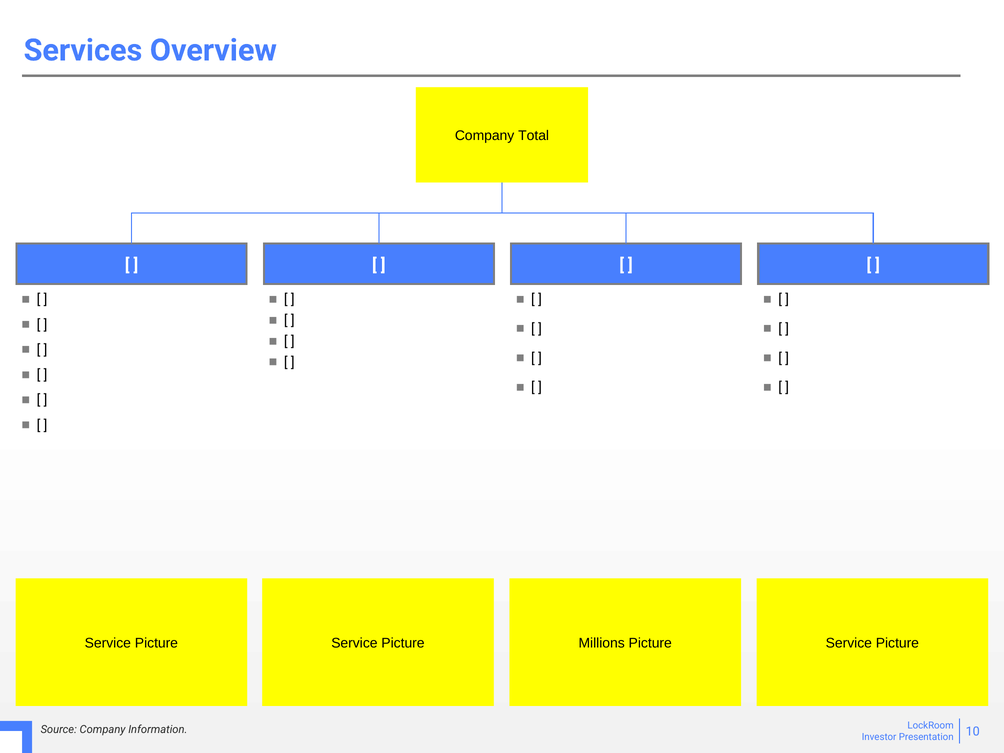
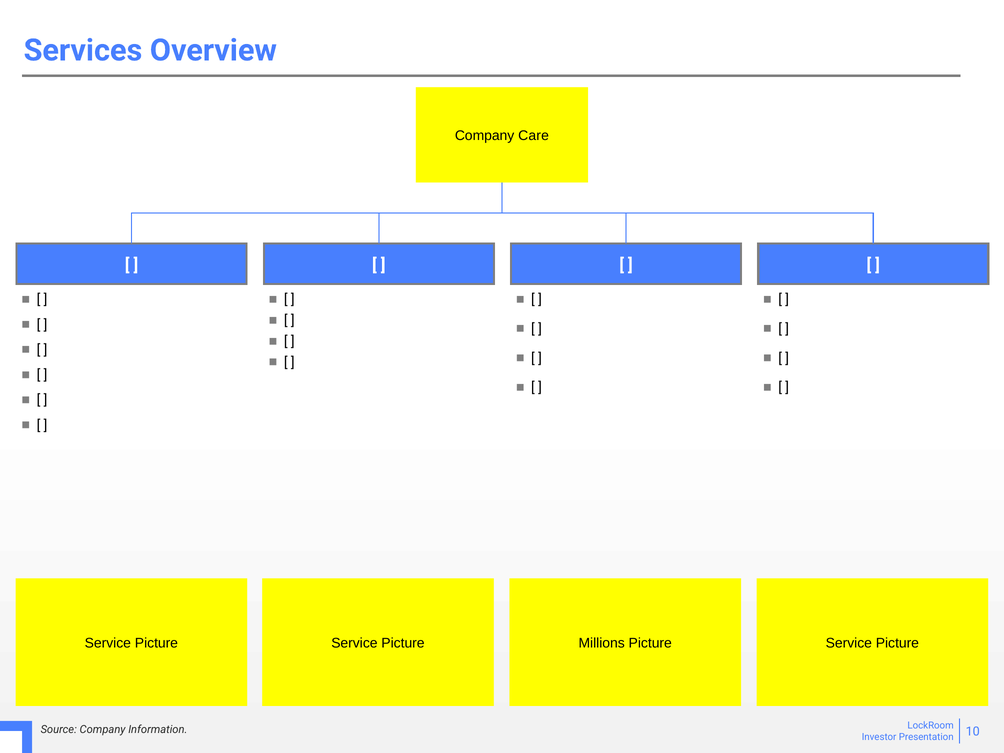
Total: Total -> Care
